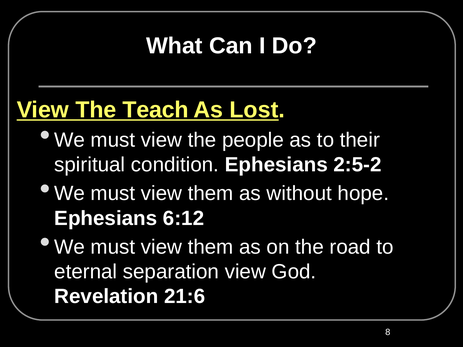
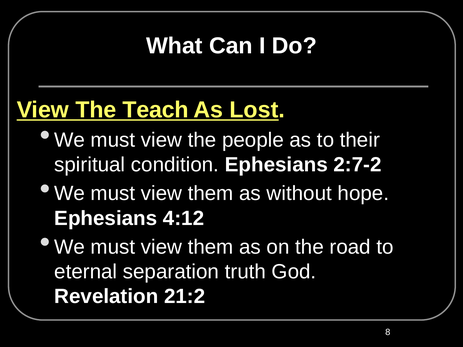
2:5-2: 2:5-2 -> 2:7-2
6:12: 6:12 -> 4:12
separation view: view -> truth
21:6: 21:6 -> 21:2
